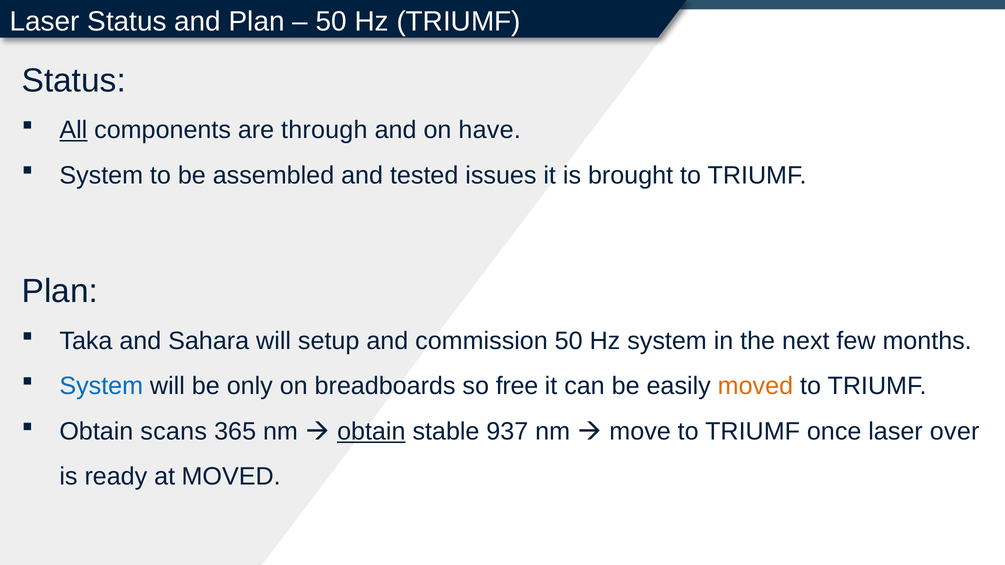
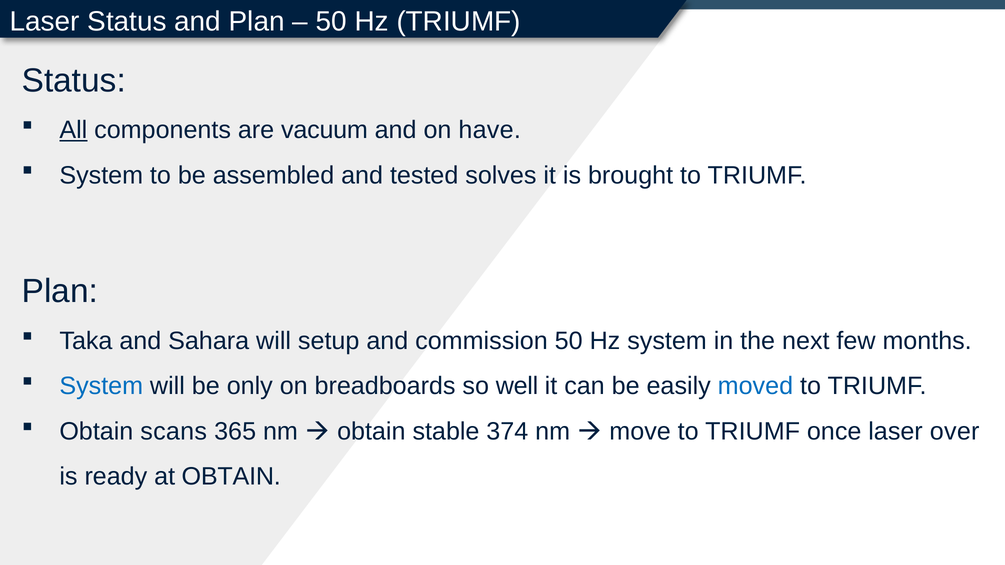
through: through -> vacuum
issues: issues -> solves
free: free -> well
moved at (755, 386) colour: orange -> blue
obtain at (371, 432) underline: present -> none
937: 937 -> 374
at MOVED: MOVED -> OBTAIN
